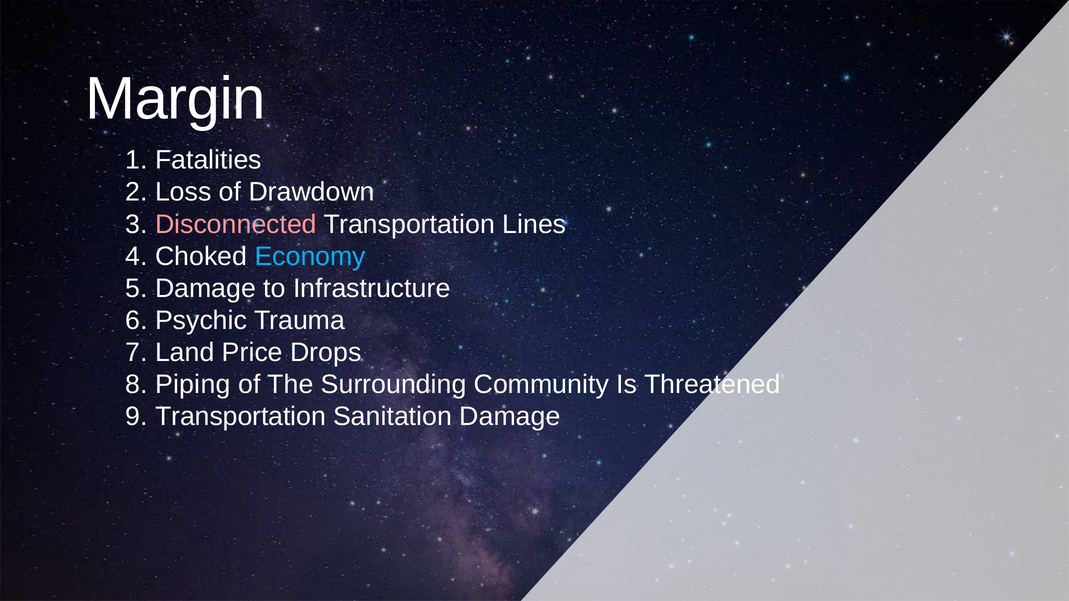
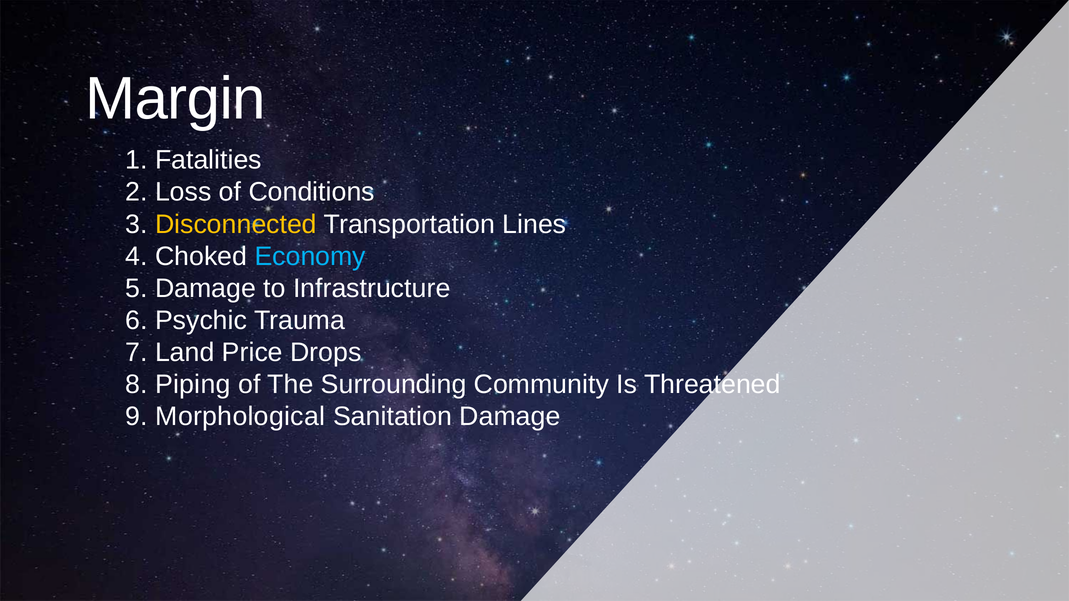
Drawdown: Drawdown -> Conditions
Disconnected colour: pink -> yellow
9 Transportation: Transportation -> Morphological
